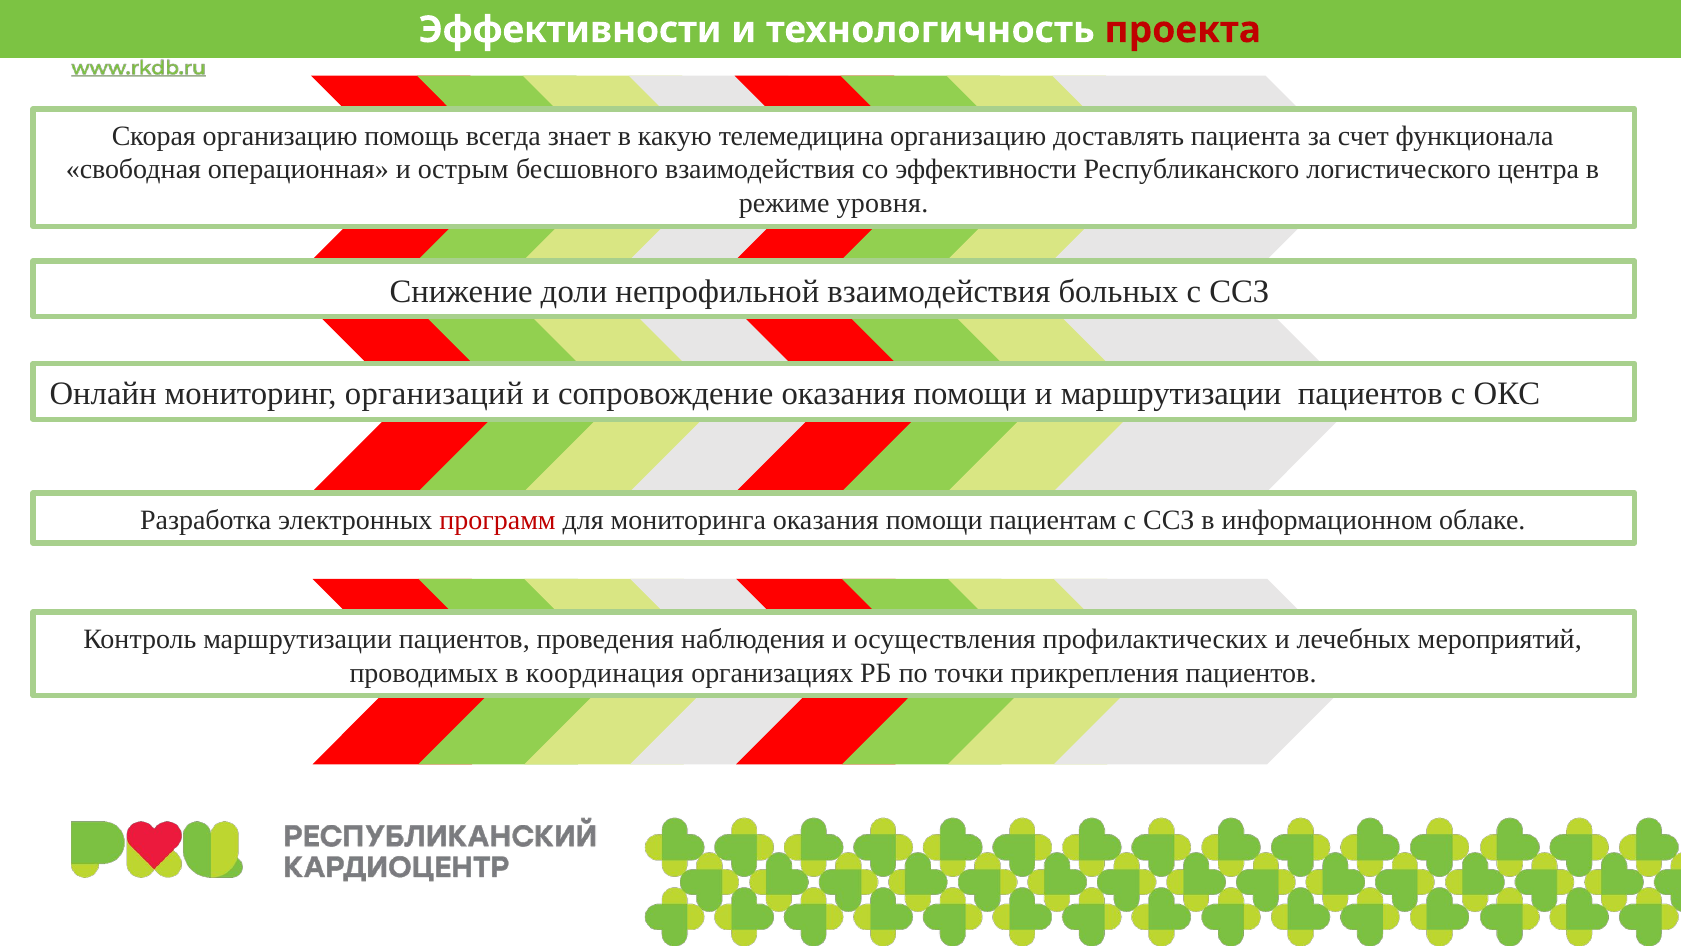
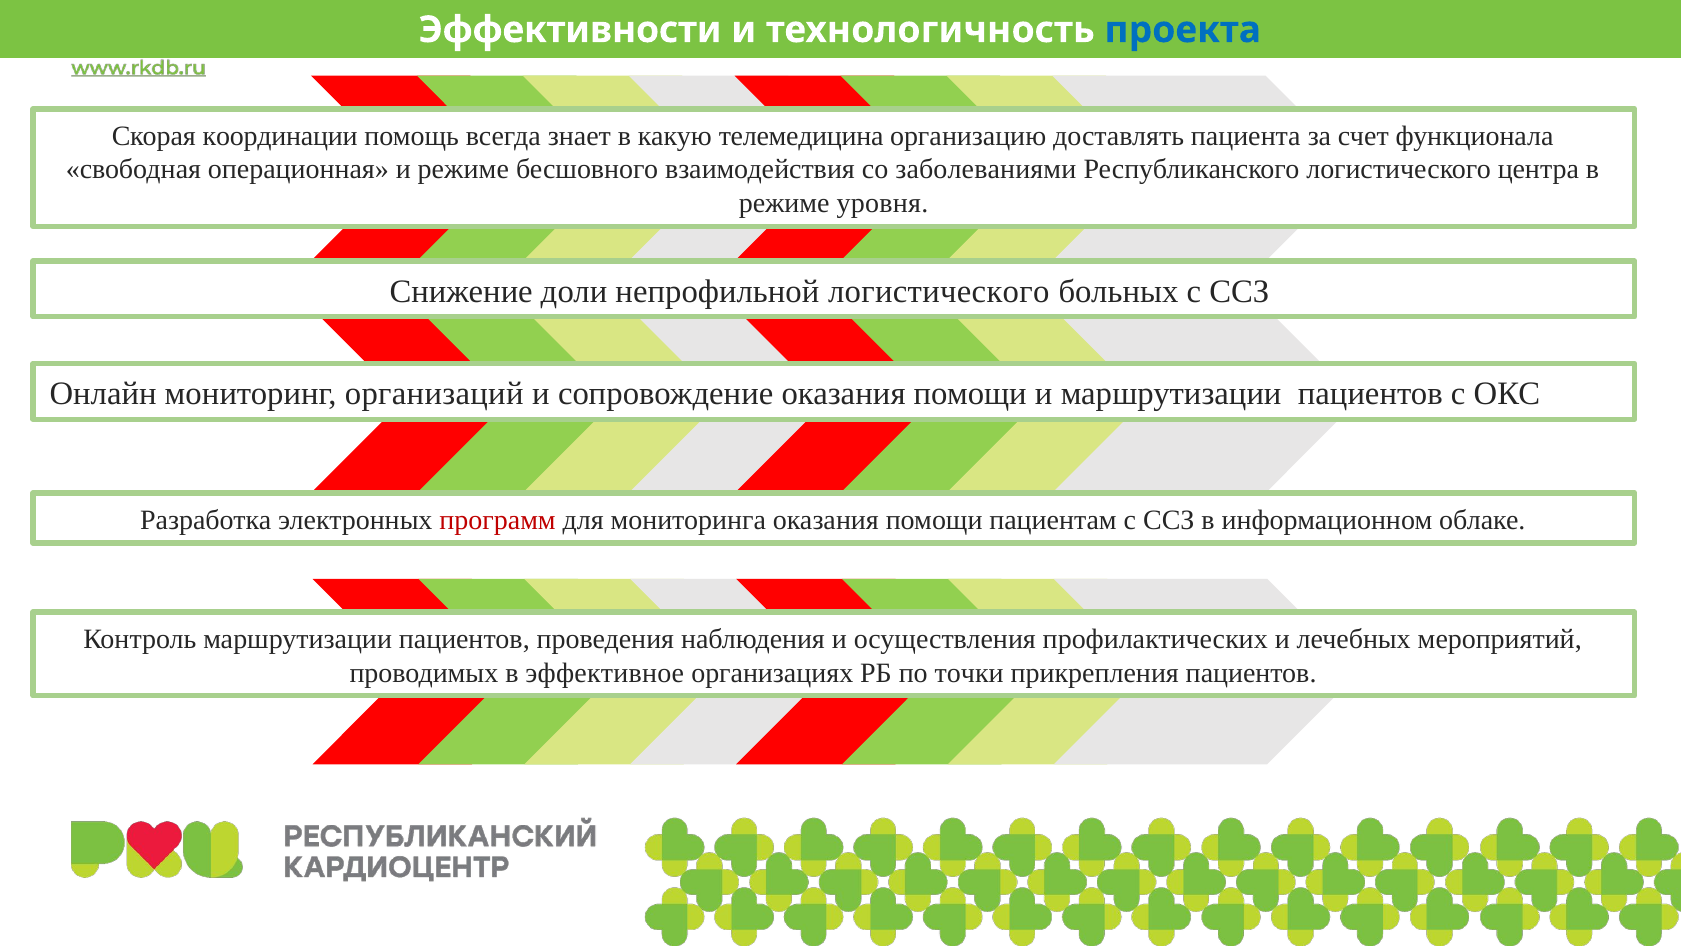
проекта colour: red -> blue
Скорая организацию: организацию -> координации
и острым: острым -> режиме
со эффективности: эффективности -> заболеваниями
непрофильной взаимодействия: взаимодействия -> логистического
координация: координация -> эффективное
